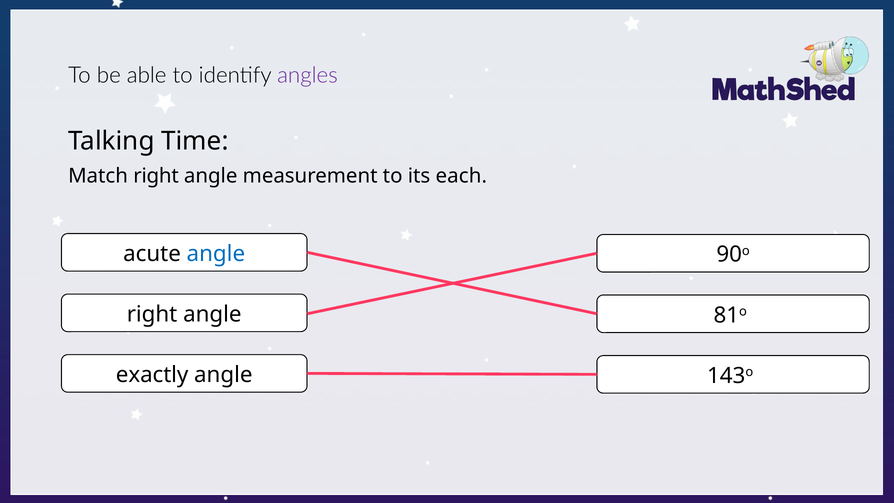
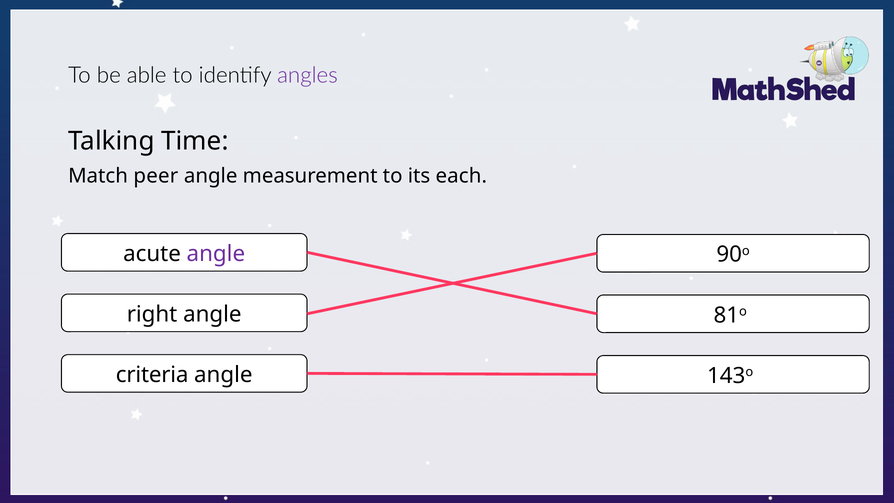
Match right: right -> peer
angle at (216, 254) colour: blue -> purple
exactly: exactly -> criteria
